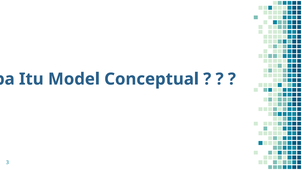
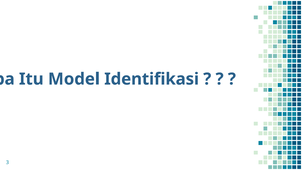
Conceptual: Conceptual -> Identifikasi
